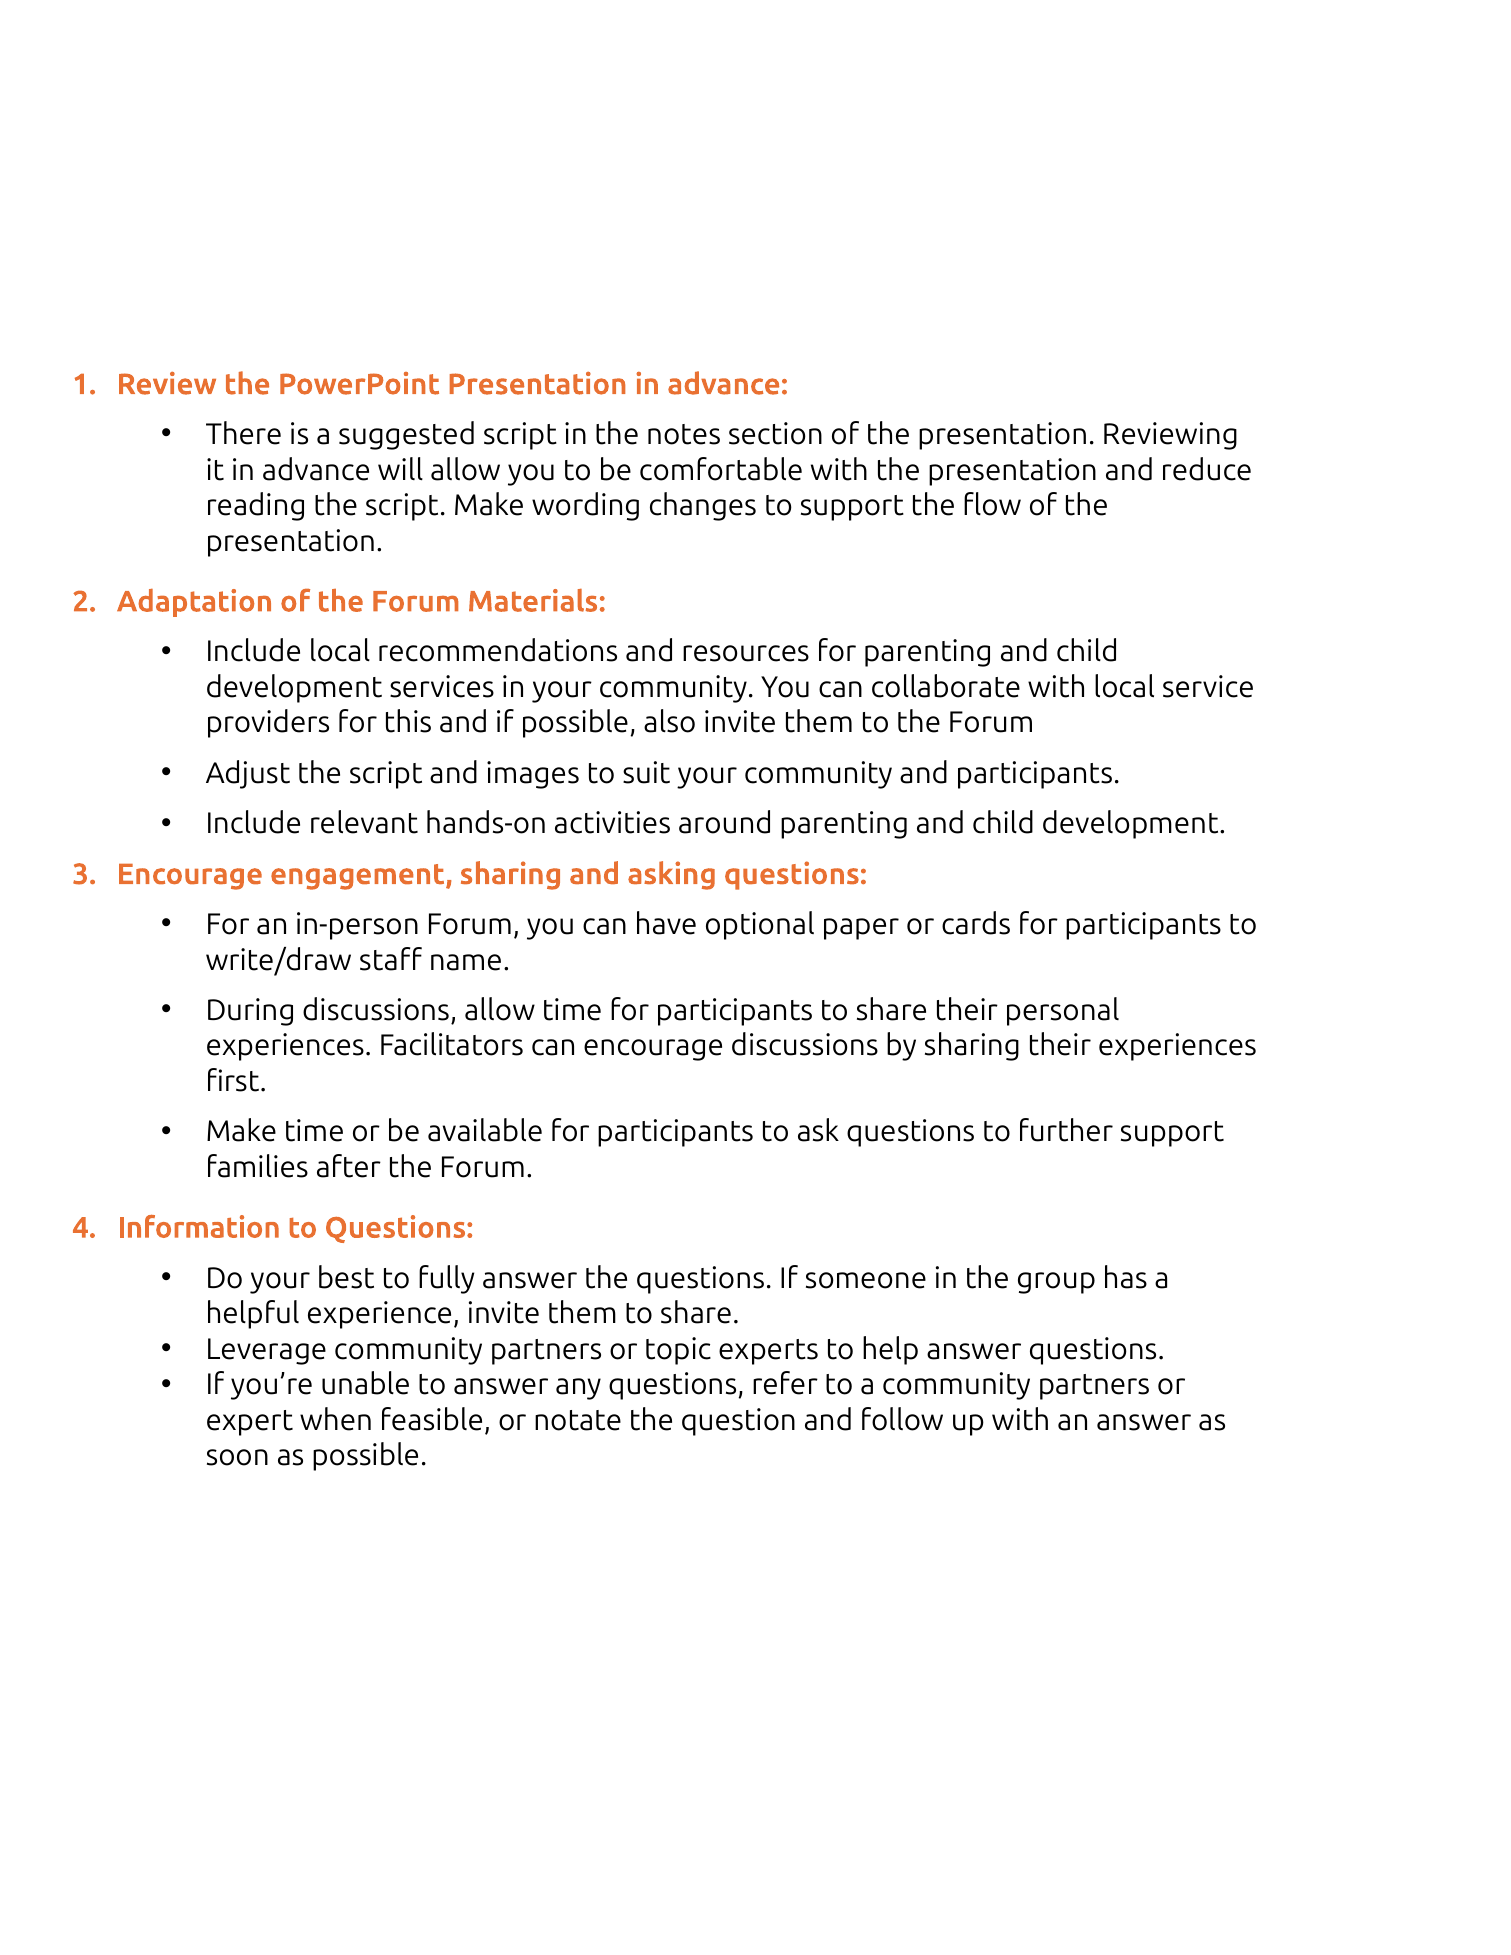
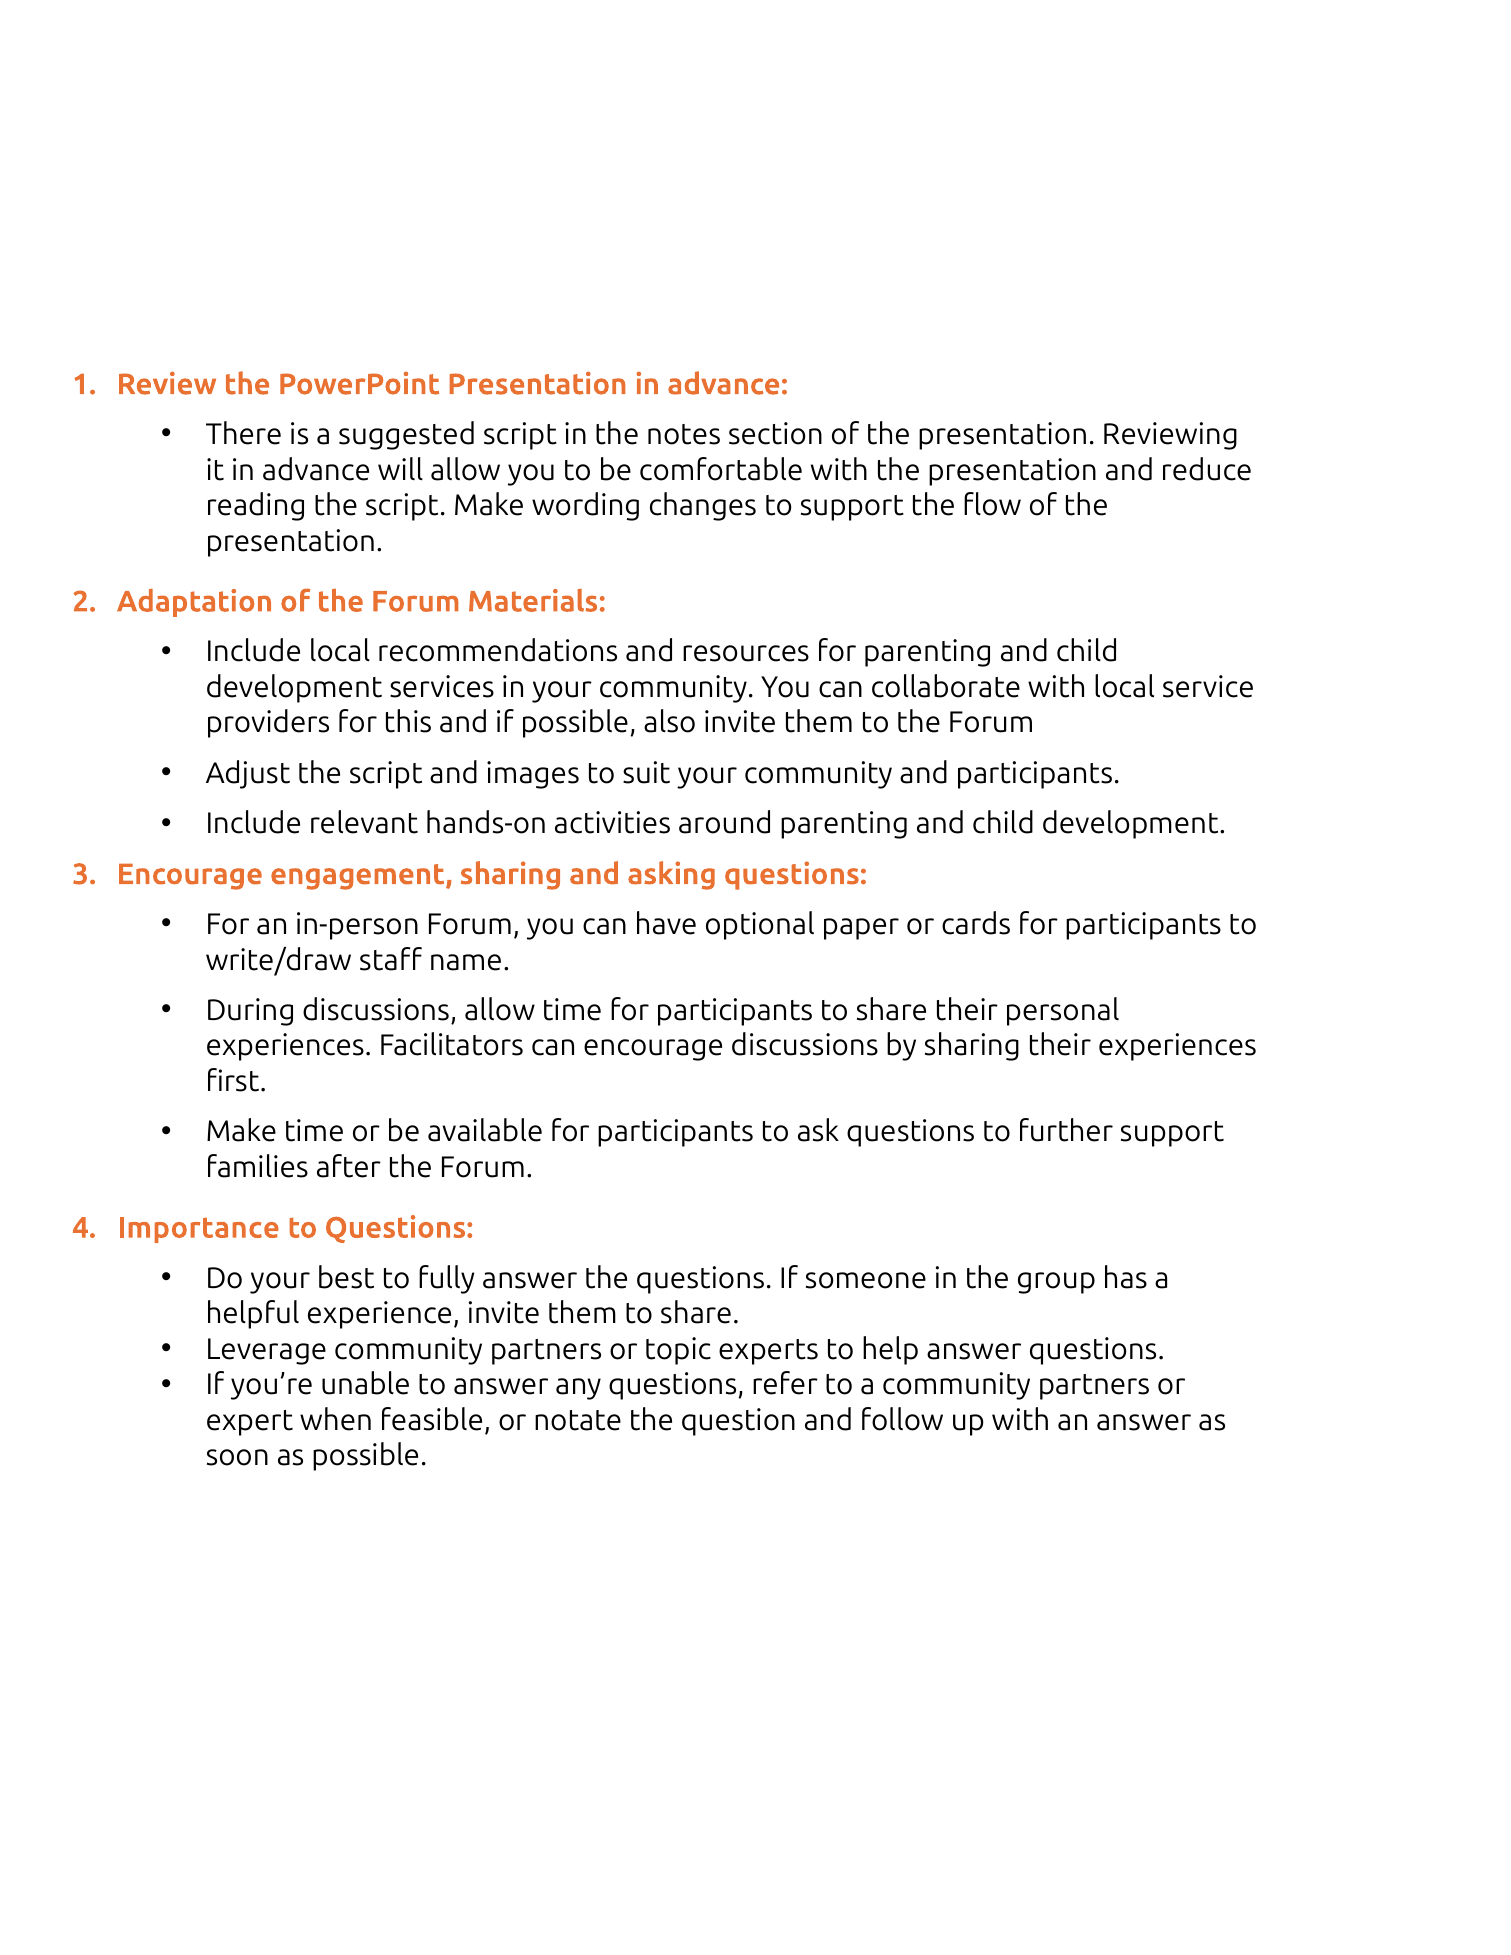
Information: Information -> Importance
